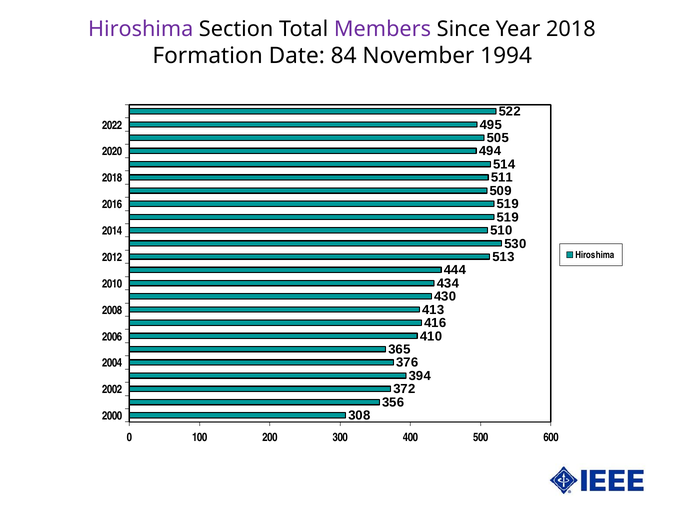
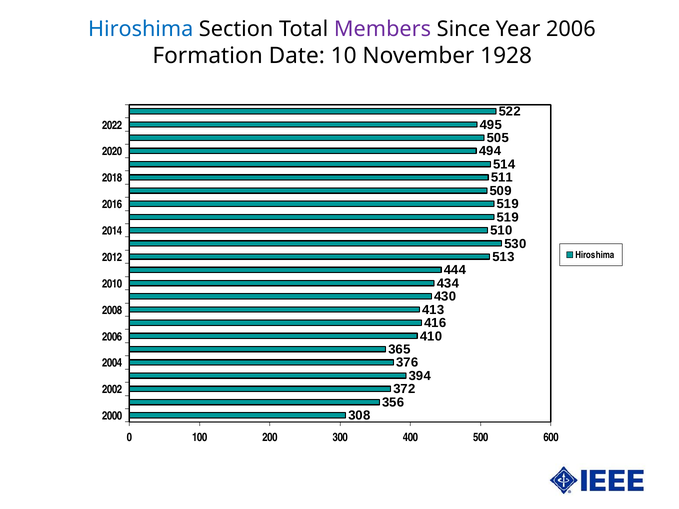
Hiroshima at (141, 29) colour: purple -> blue
Year 2018: 2018 -> 2006
84: 84 -> 10
1994: 1994 -> 1928
